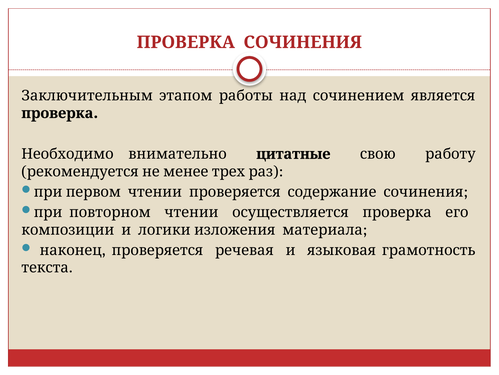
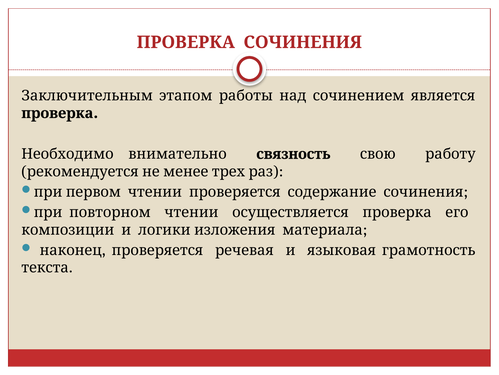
цитатные: цитатные -> связность
